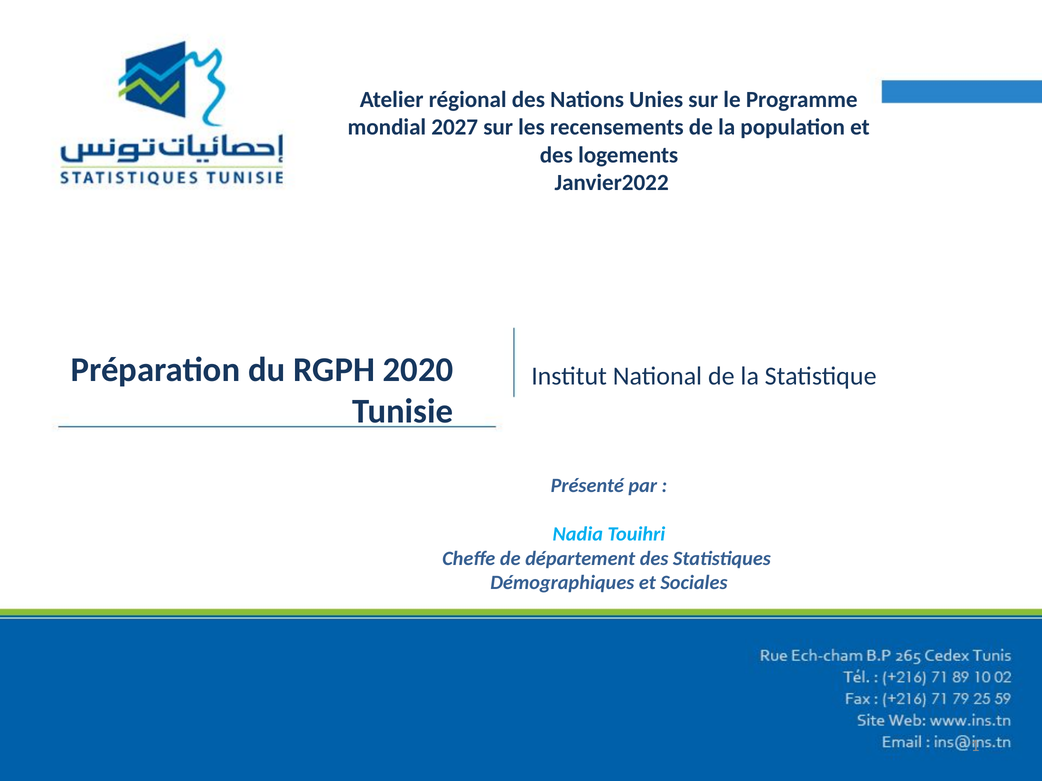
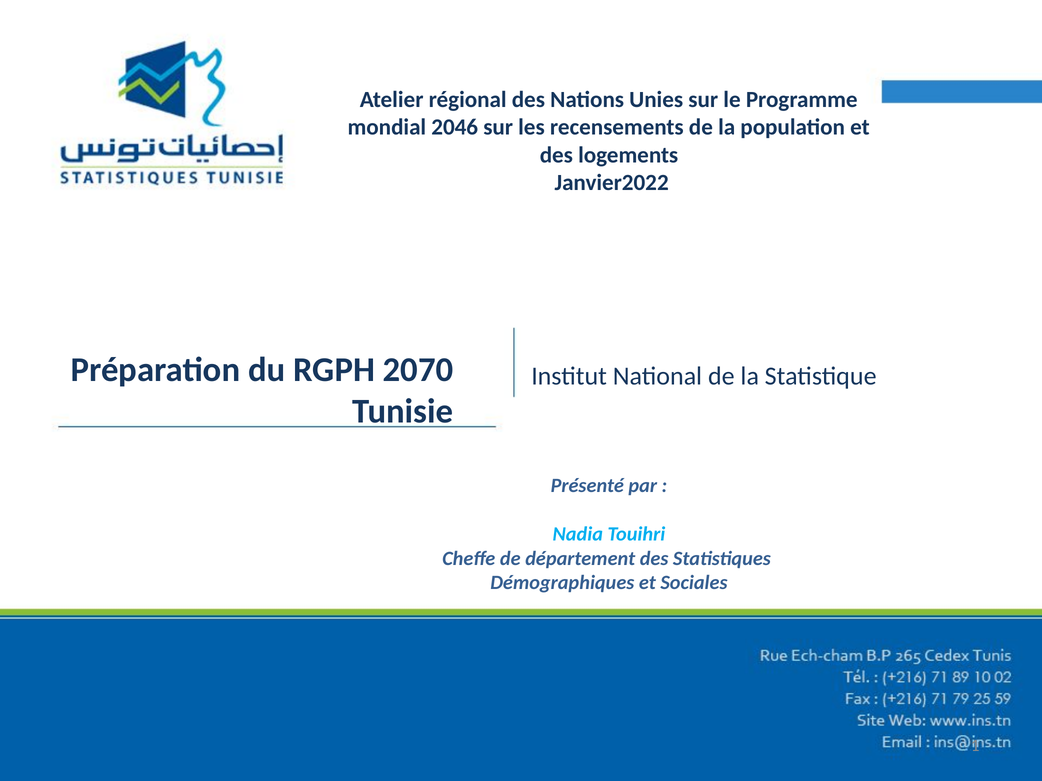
2027: 2027 -> 2046
2020: 2020 -> 2070
